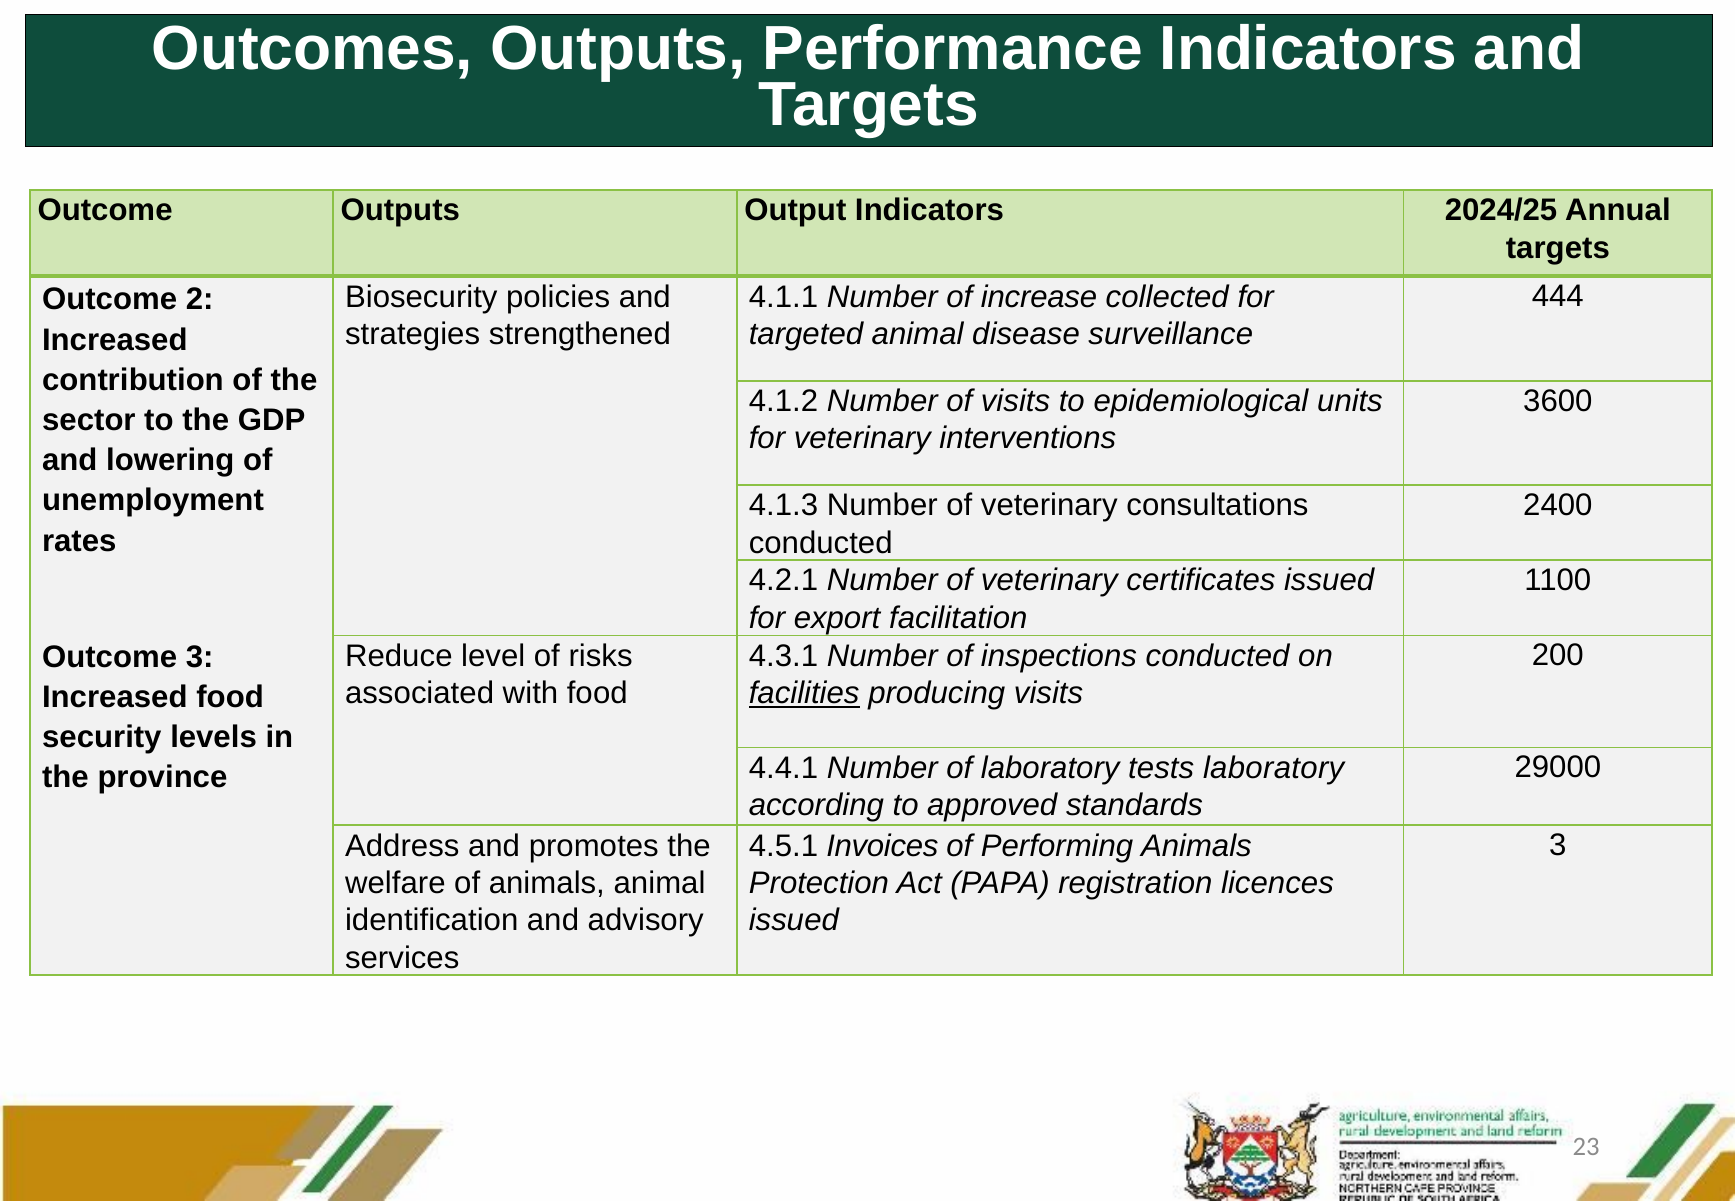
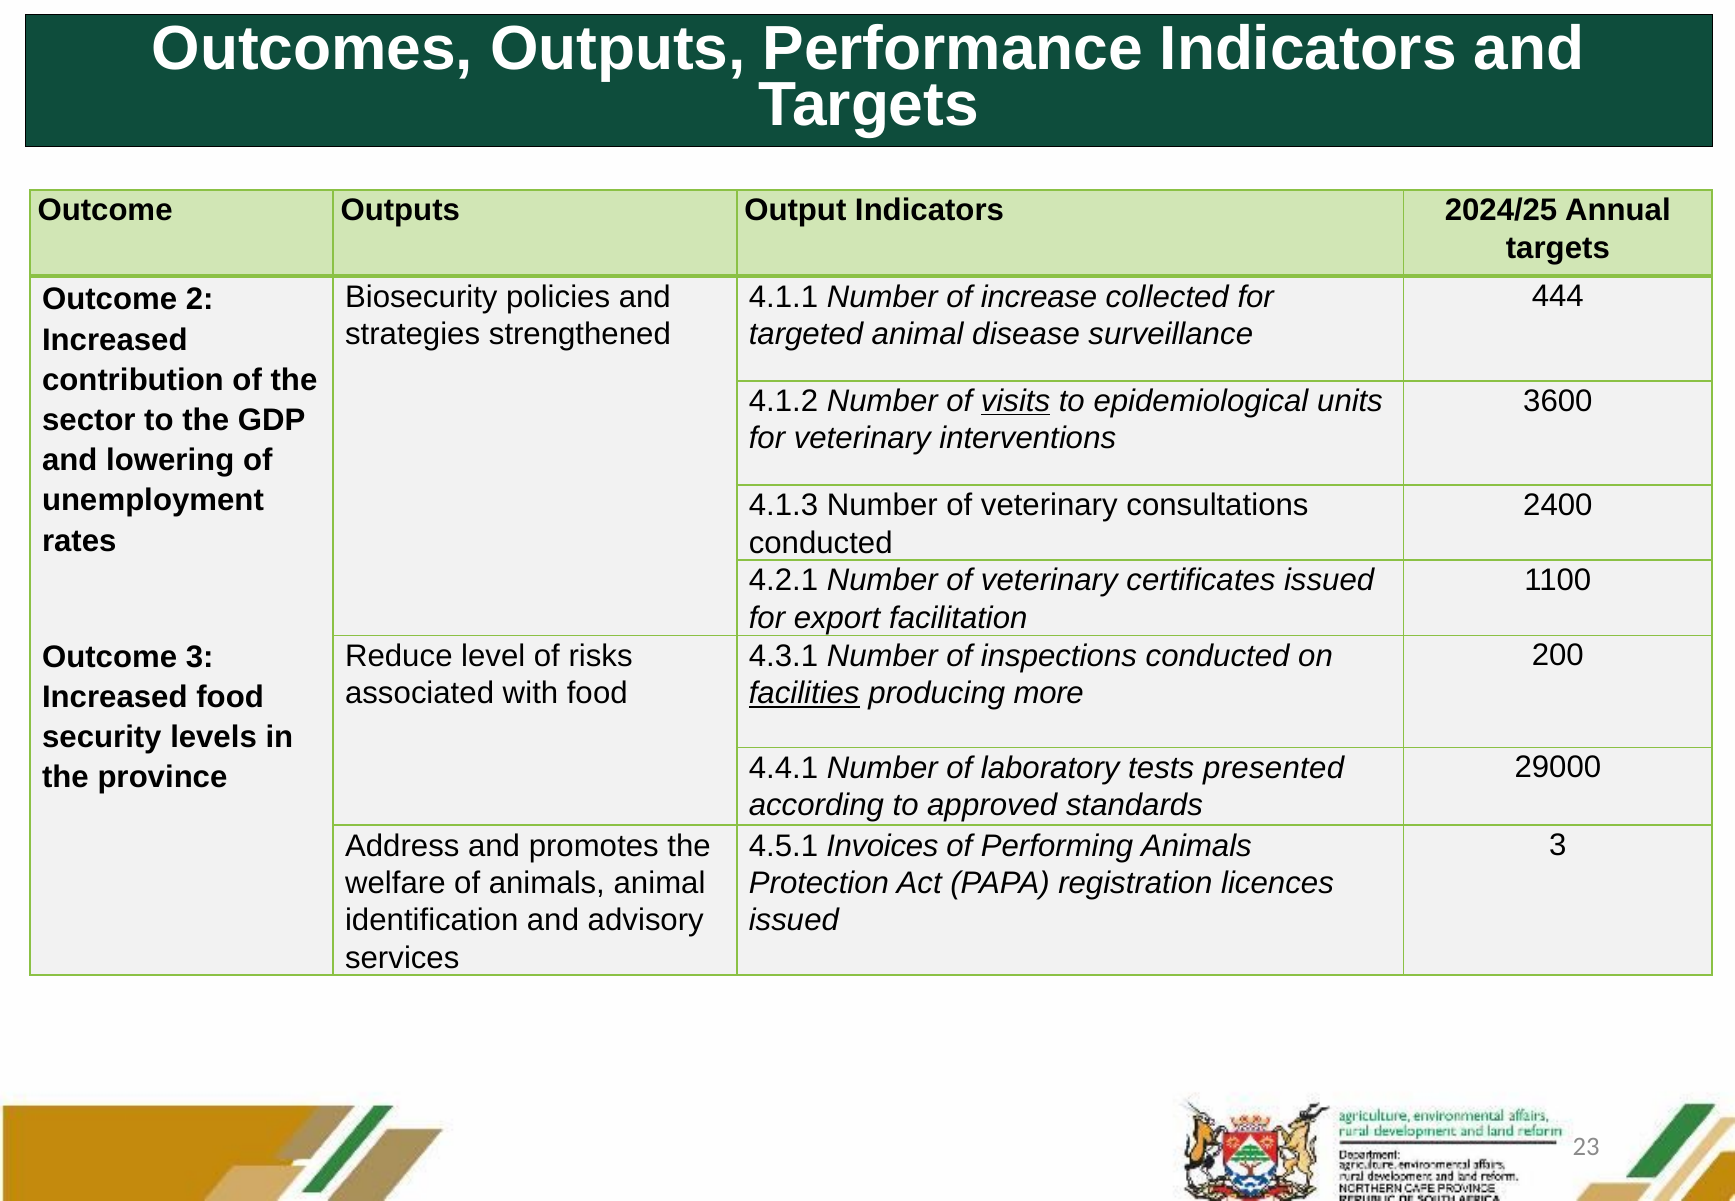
visits at (1016, 401) underline: none -> present
producing visits: visits -> more
tests laboratory: laboratory -> presented
